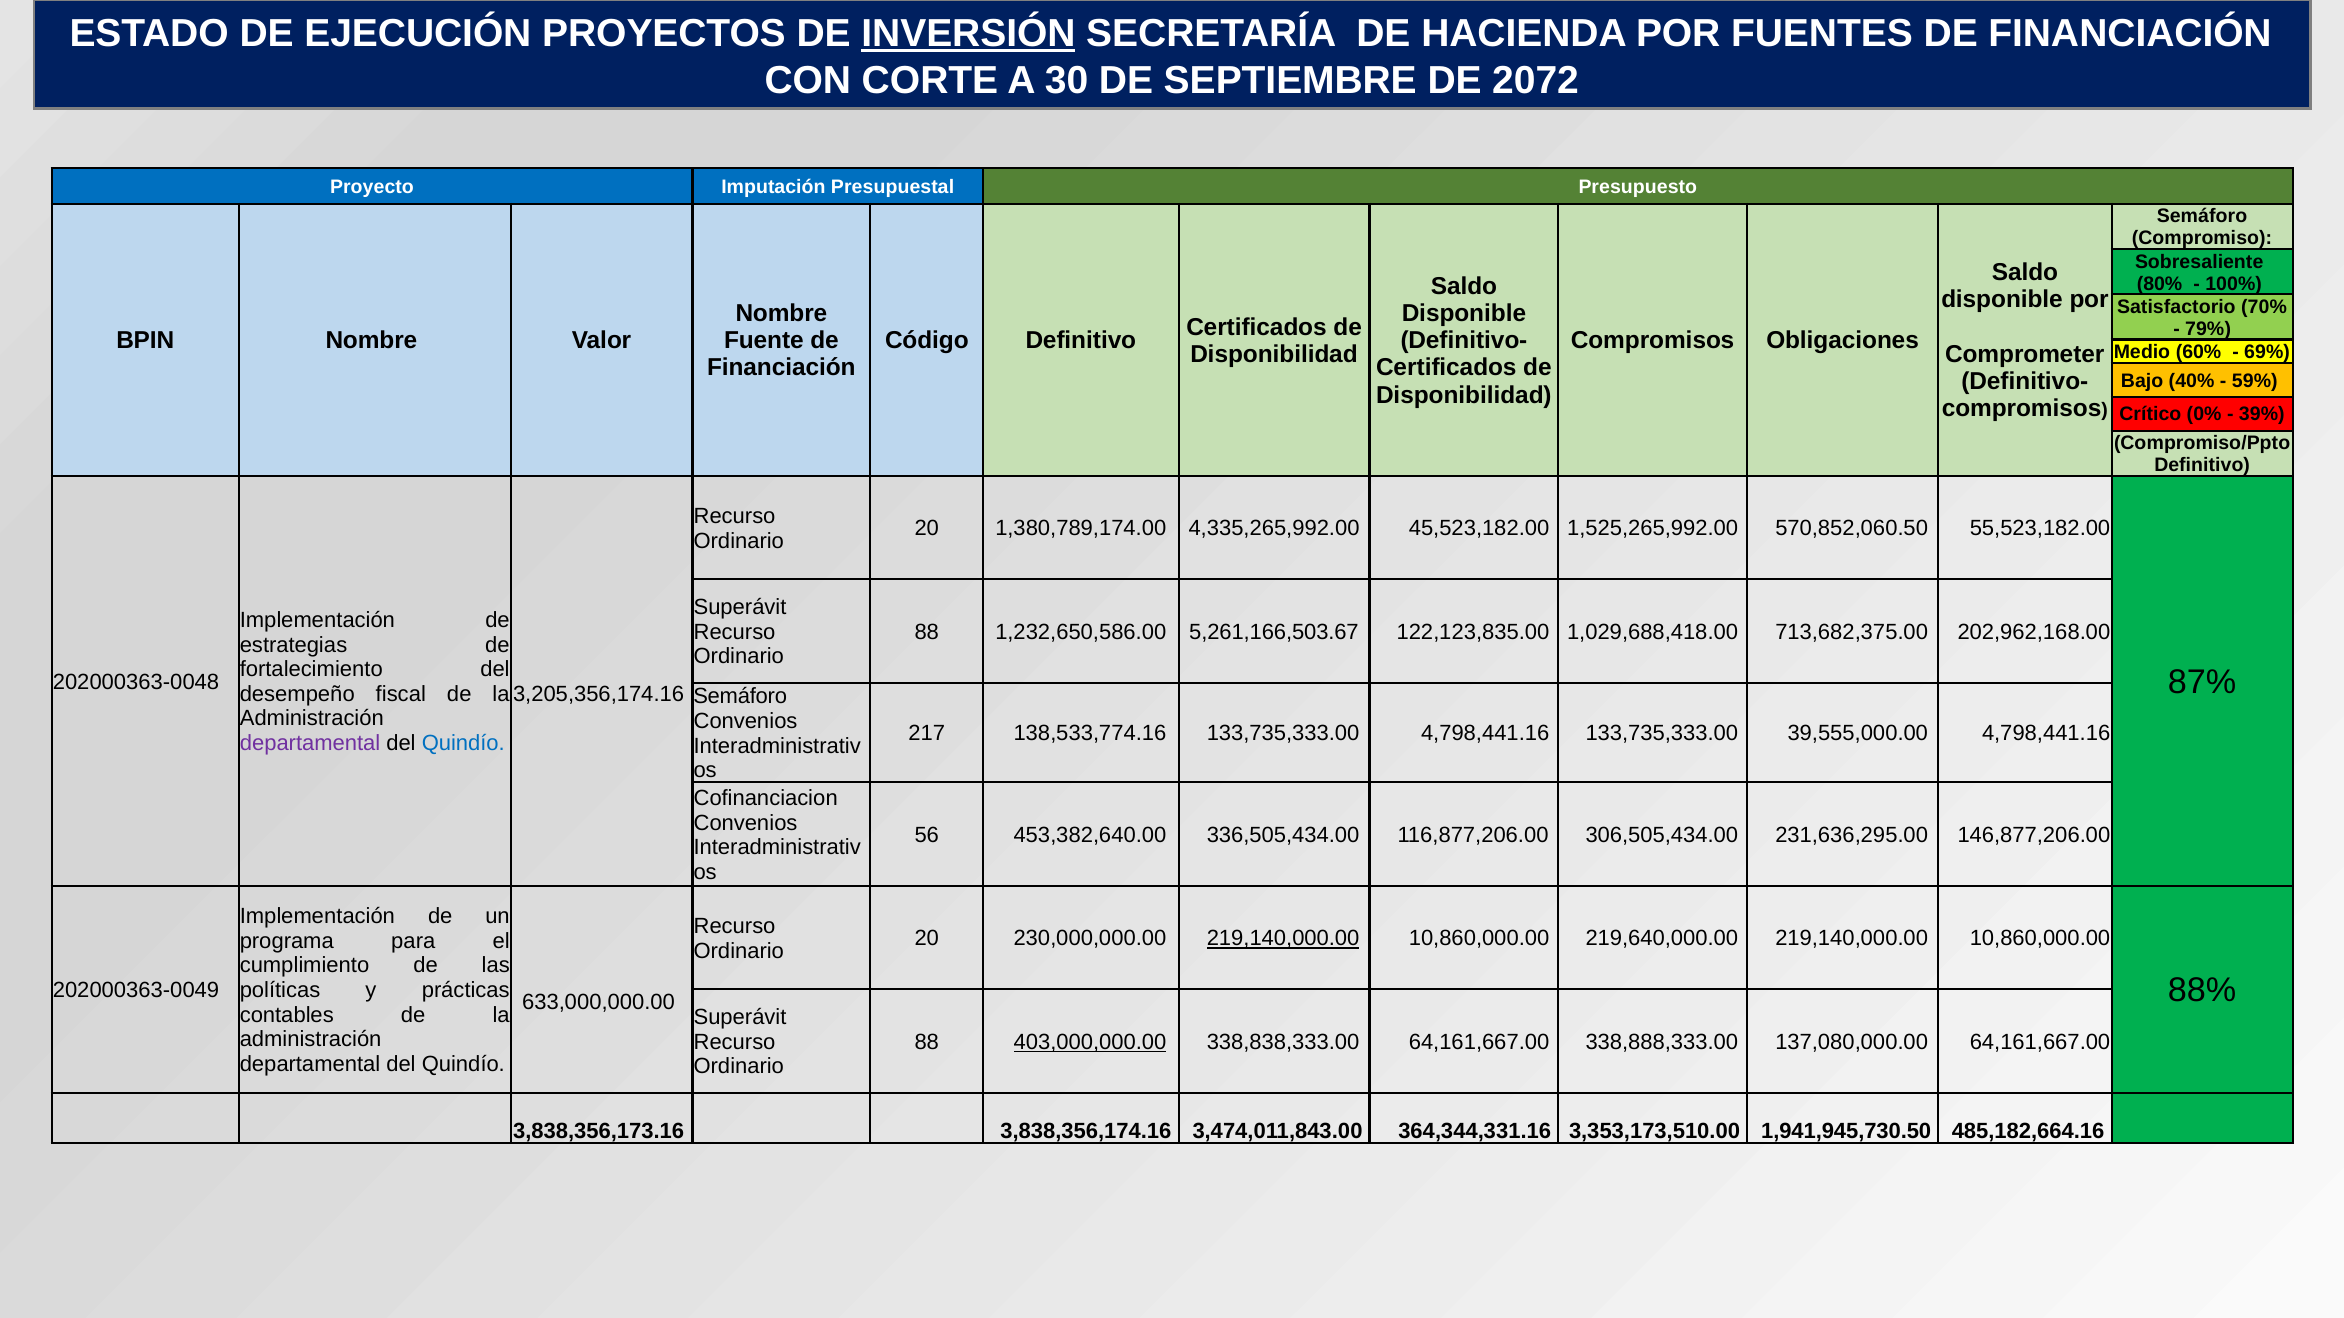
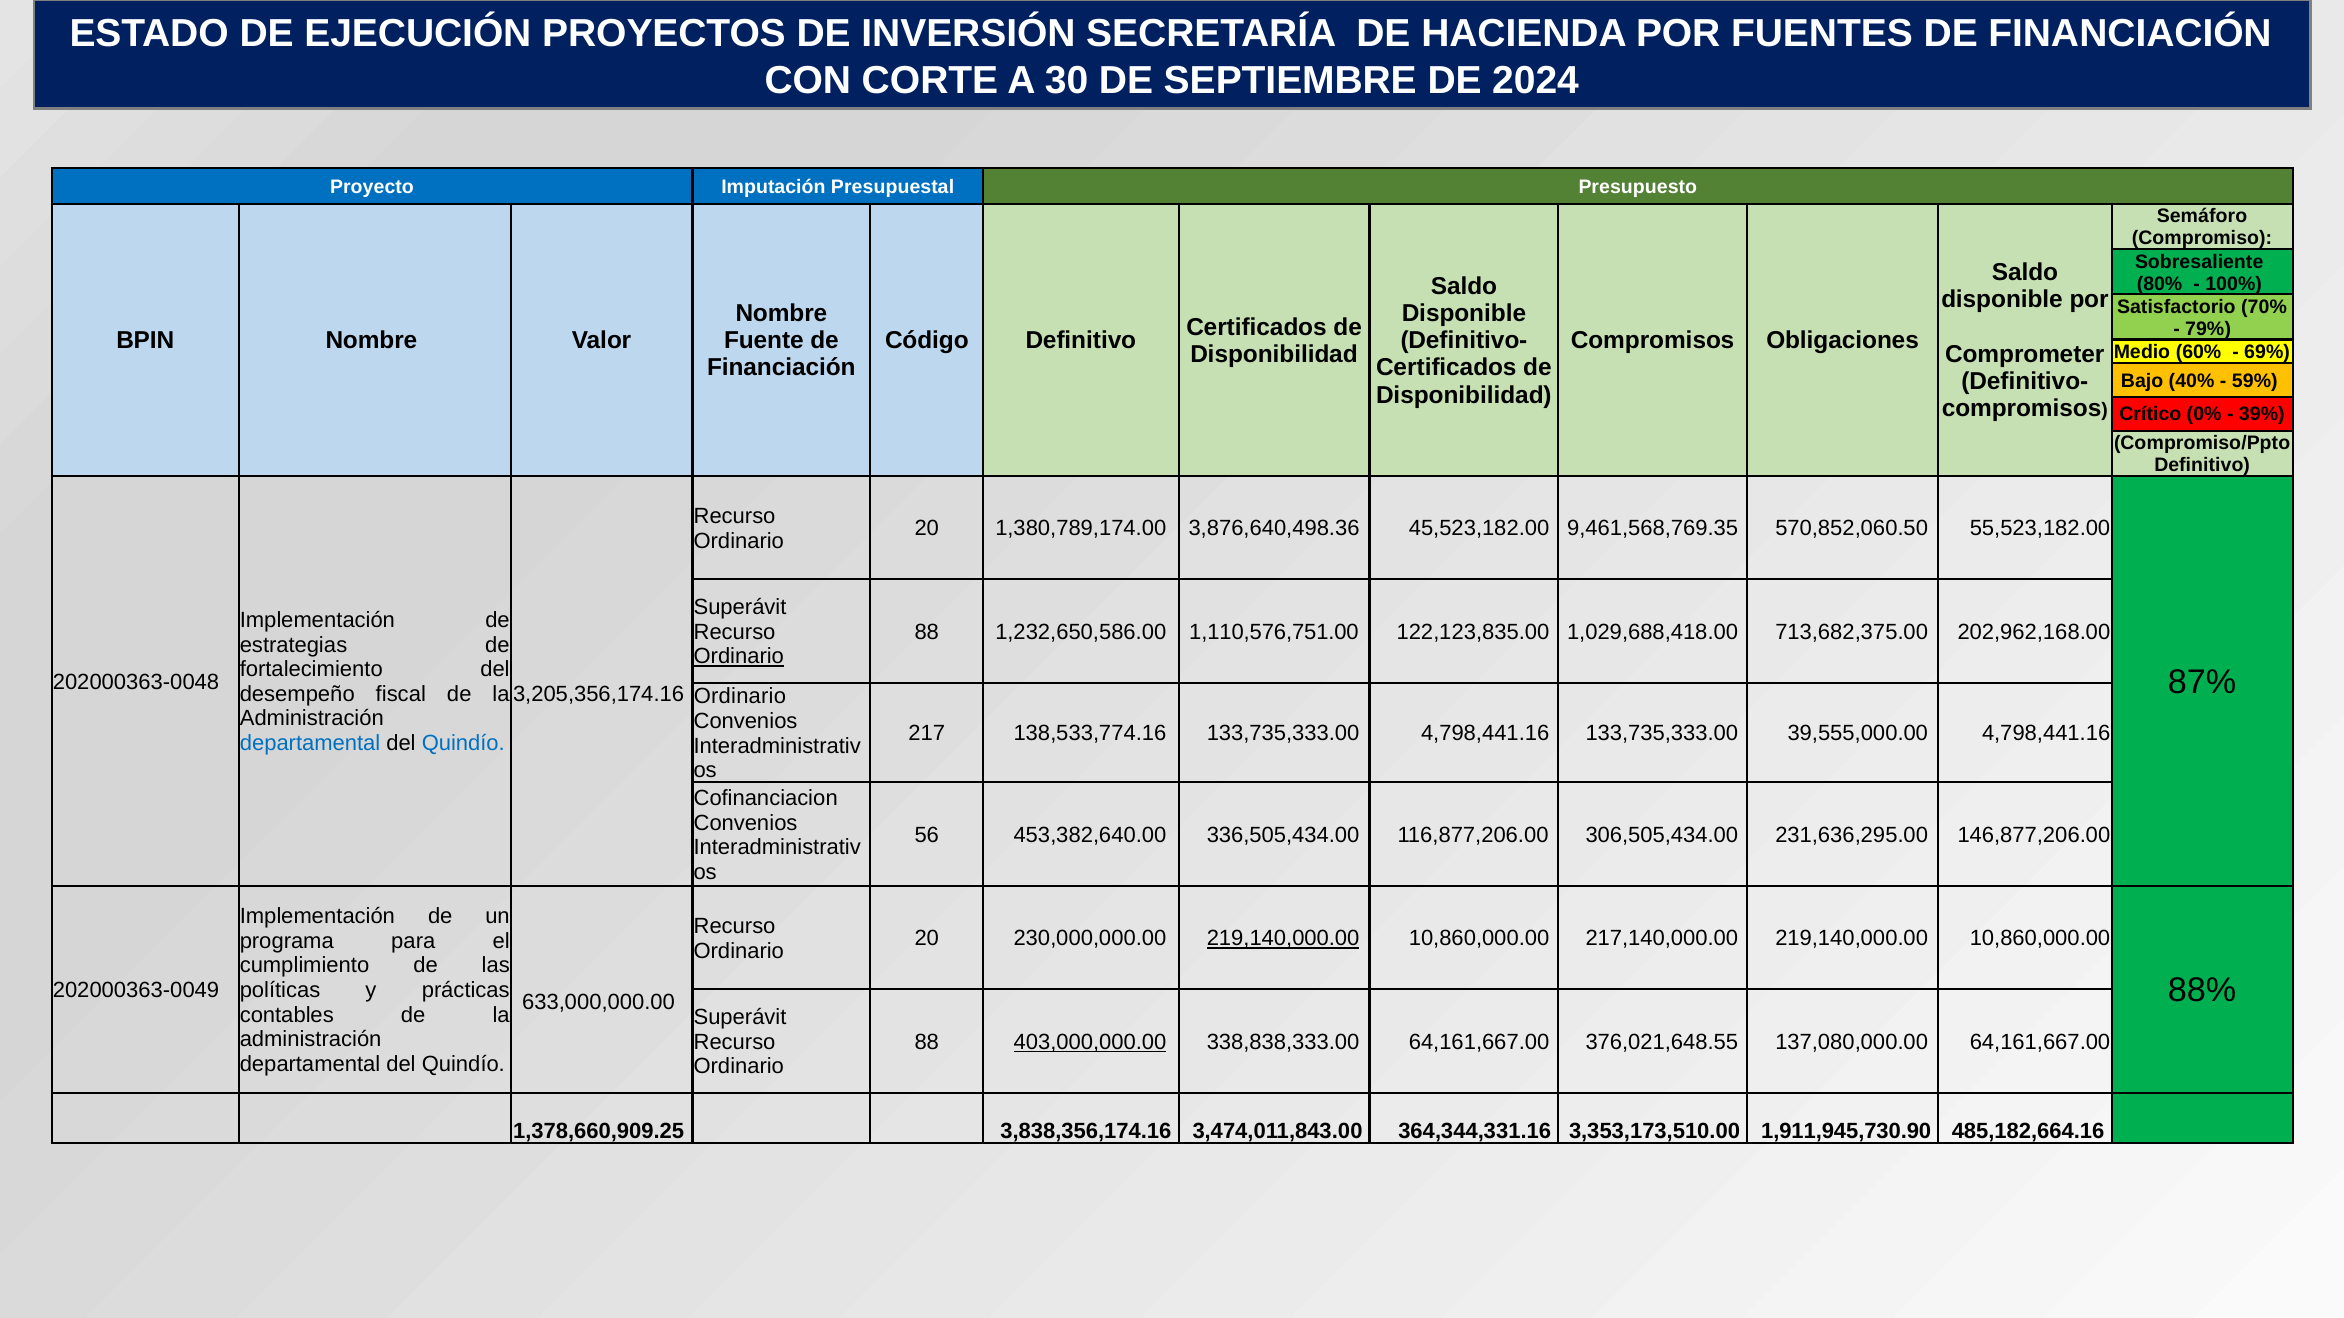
INVERSIÓN underline: present -> none
2072: 2072 -> 2024
4,335,265,992.00: 4,335,265,992.00 -> 3,876,640,498.36
1,525,265,992.00: 1,525,265,992.00 -> 9,461,568,769.35
5,261,166,503.67: 5,261,166,503.67 -> 1,110,576,751.00
Ordinario at (739, 657) underline: none -> present
Semáforo at (740, 697): Semáforo -> Ordinario
departamental at (310, 744) colour: purple -> blue
219,640,000.00: 219,640,000.00 -> 217,140,000.00
338,888,333.00: 338,888,333.00 -> 376,021,648.55
3,838,356,173.16: 3,838,356,173.16 -> 1,378,660,909.25
1,941,945,730.50: 1,941,945,730.50 -> 1,911,945,730.90
